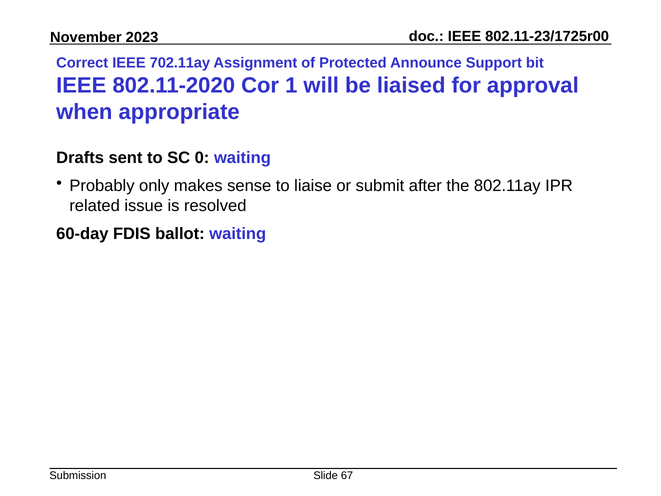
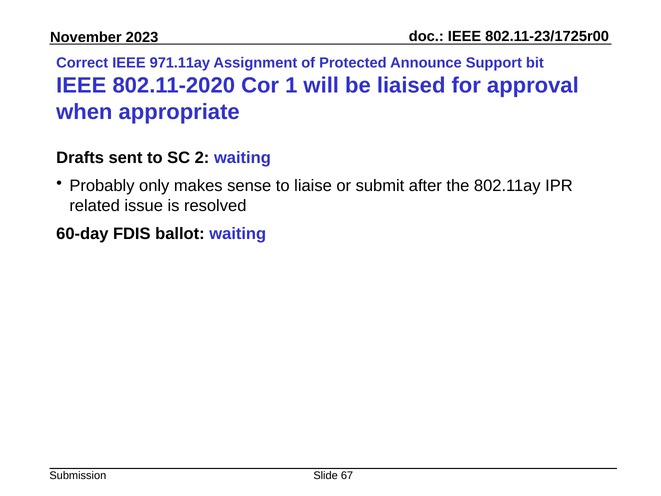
702.11ay: 702.11ay -> 971.11ay
0: 0 -> 2
